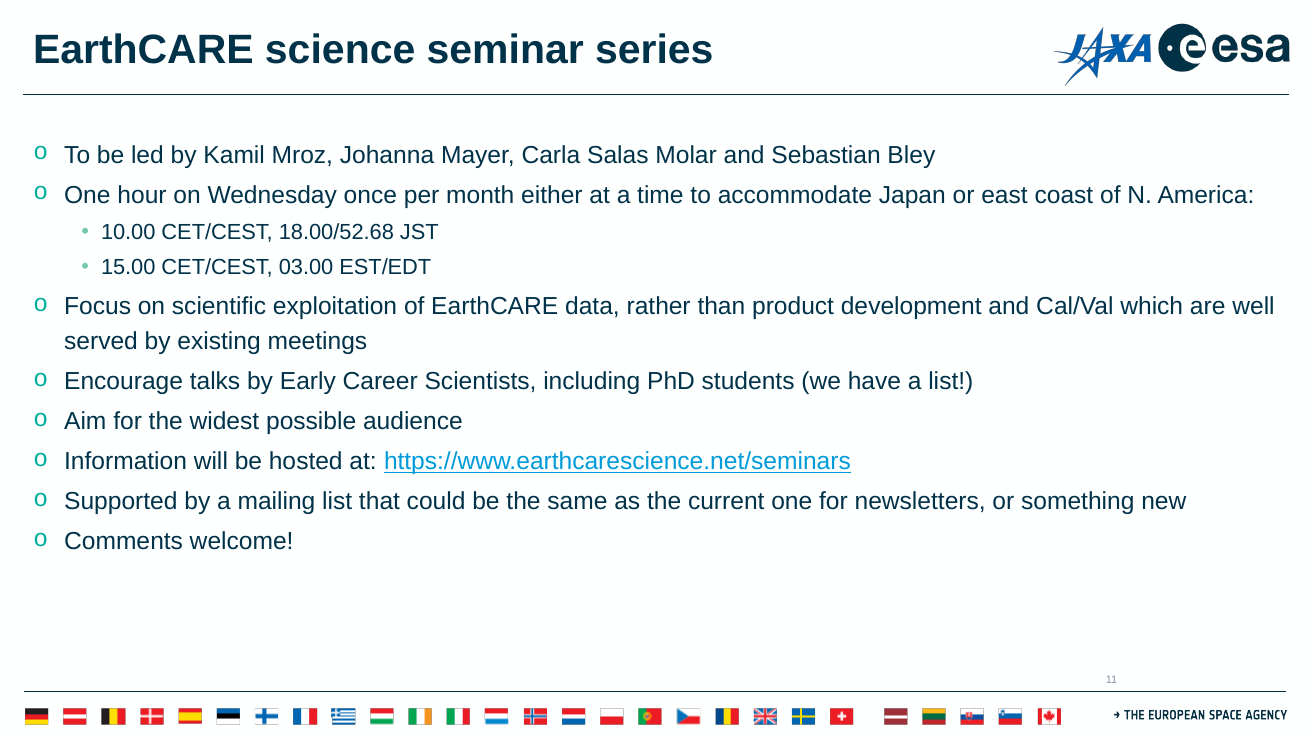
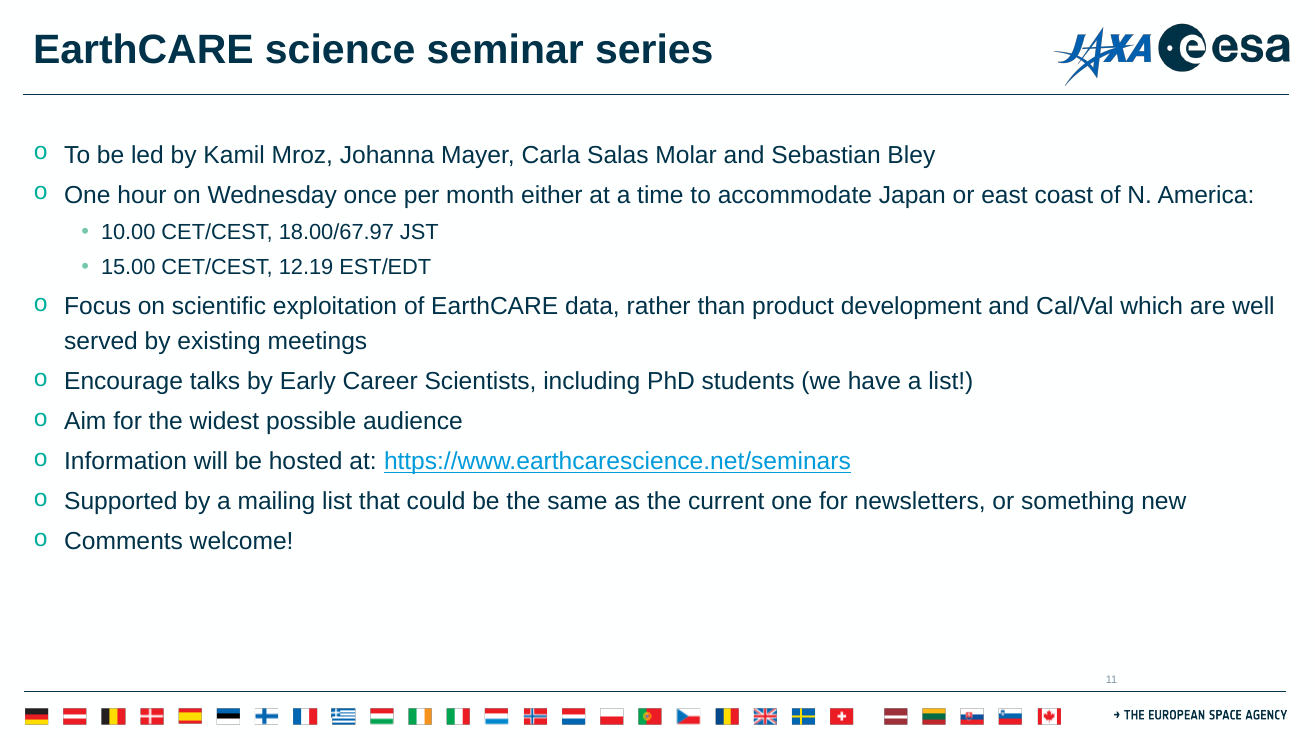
18.00/52.68: 18.00/52.68 -> 18.00/67.97
03.00: 03.00 -> 12.19
